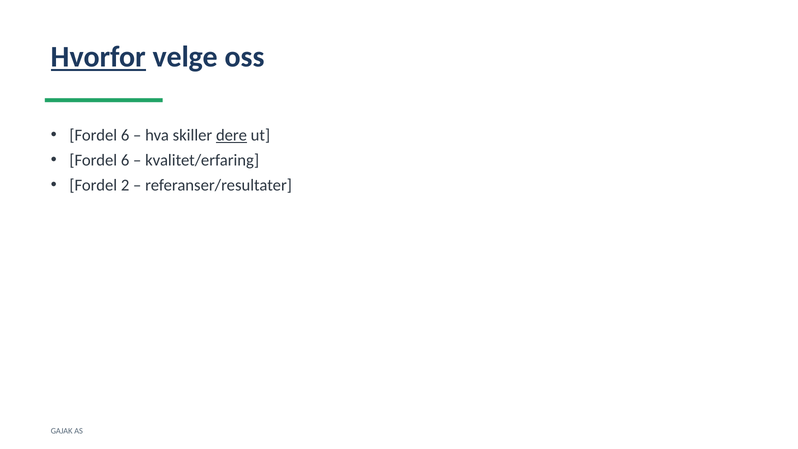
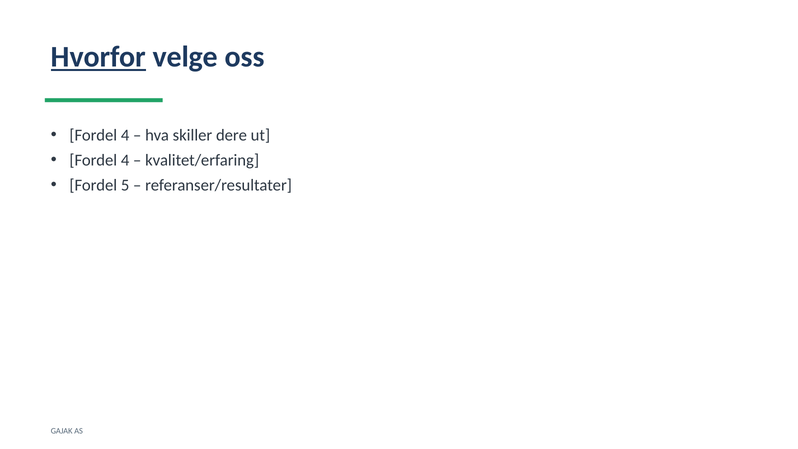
6 at (125, 135): 6 -> 4
dere underline: present -> none
6 at (125, 160): 6 -> 4
2: 2 -> 5
